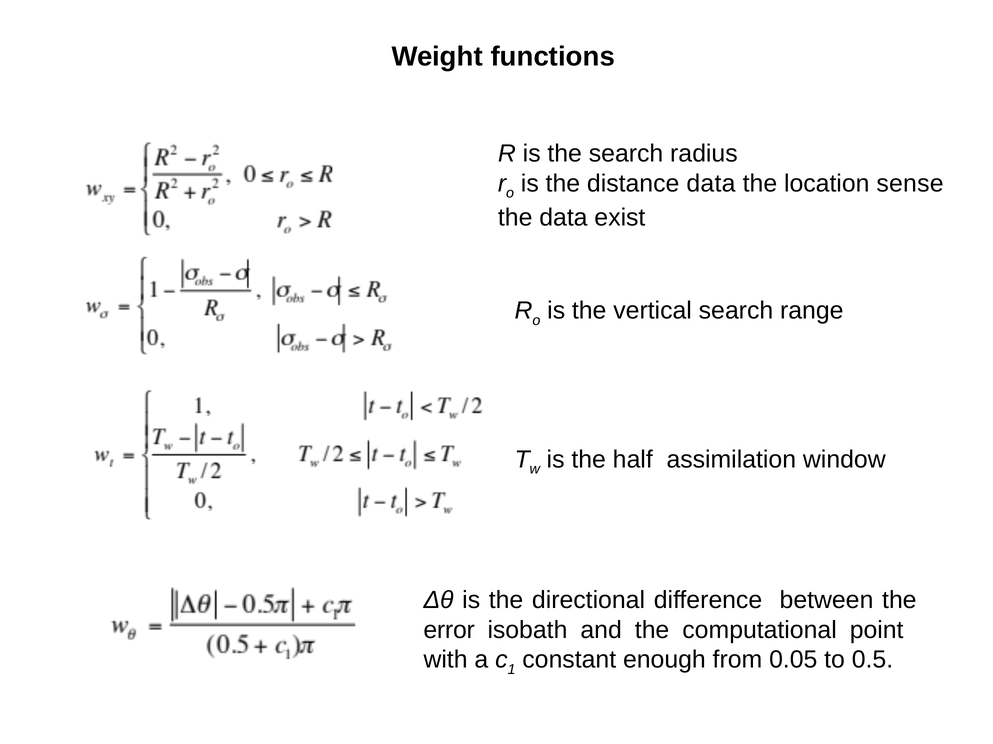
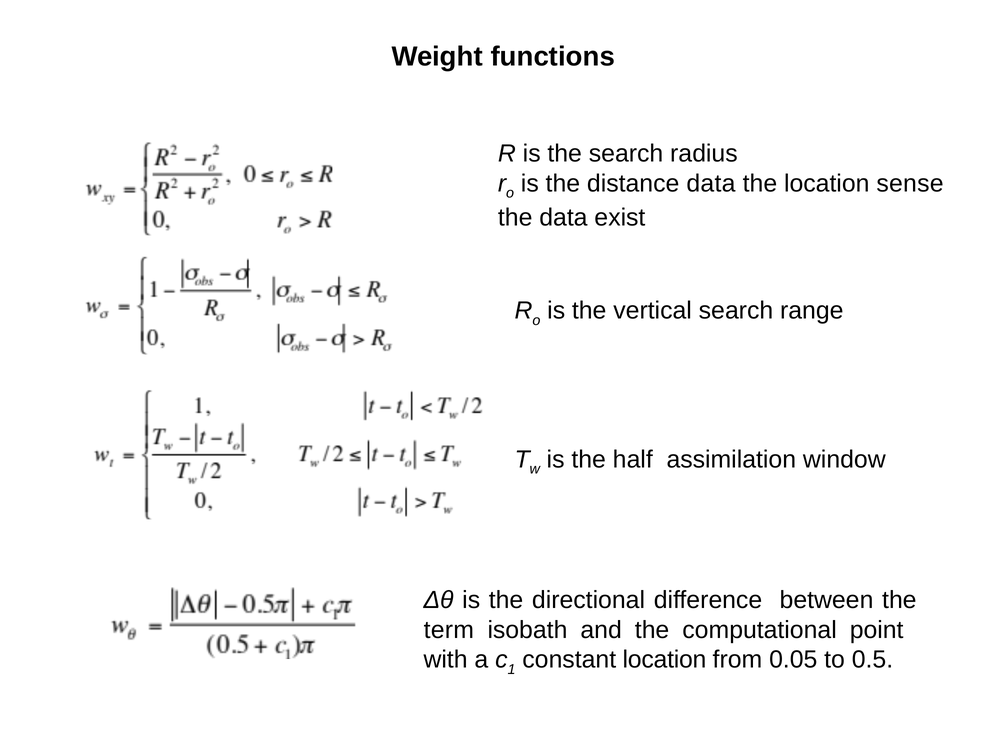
error: error -> term
constant enough: enough -> location
